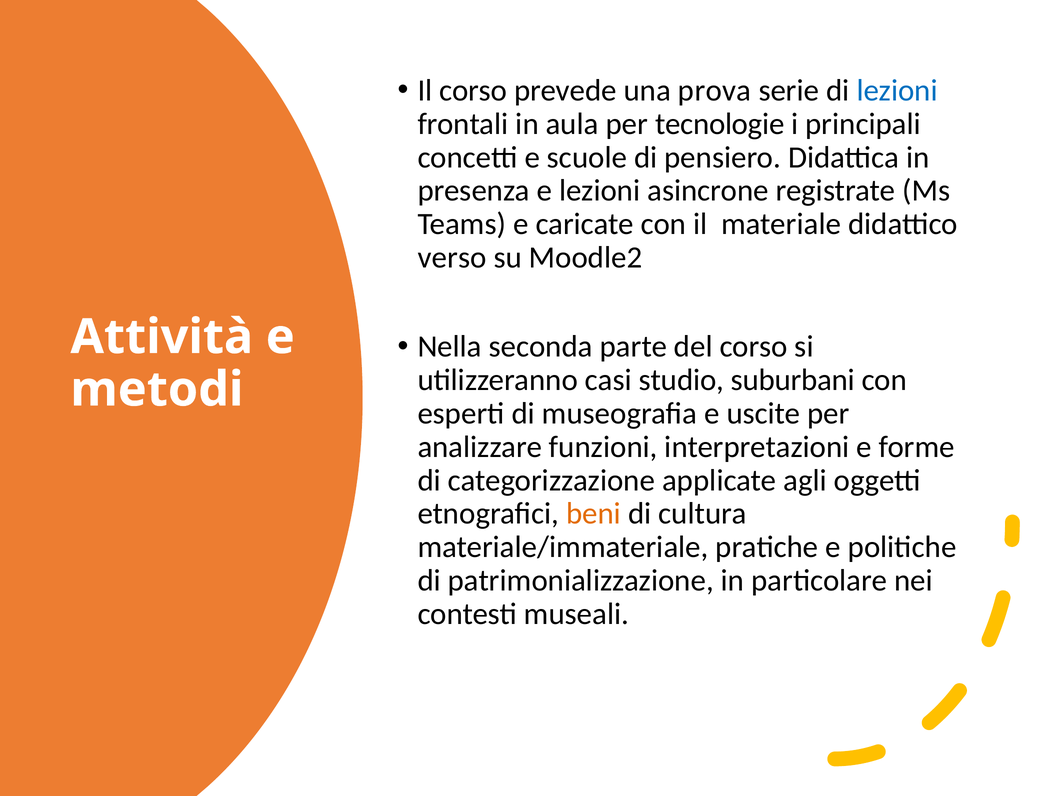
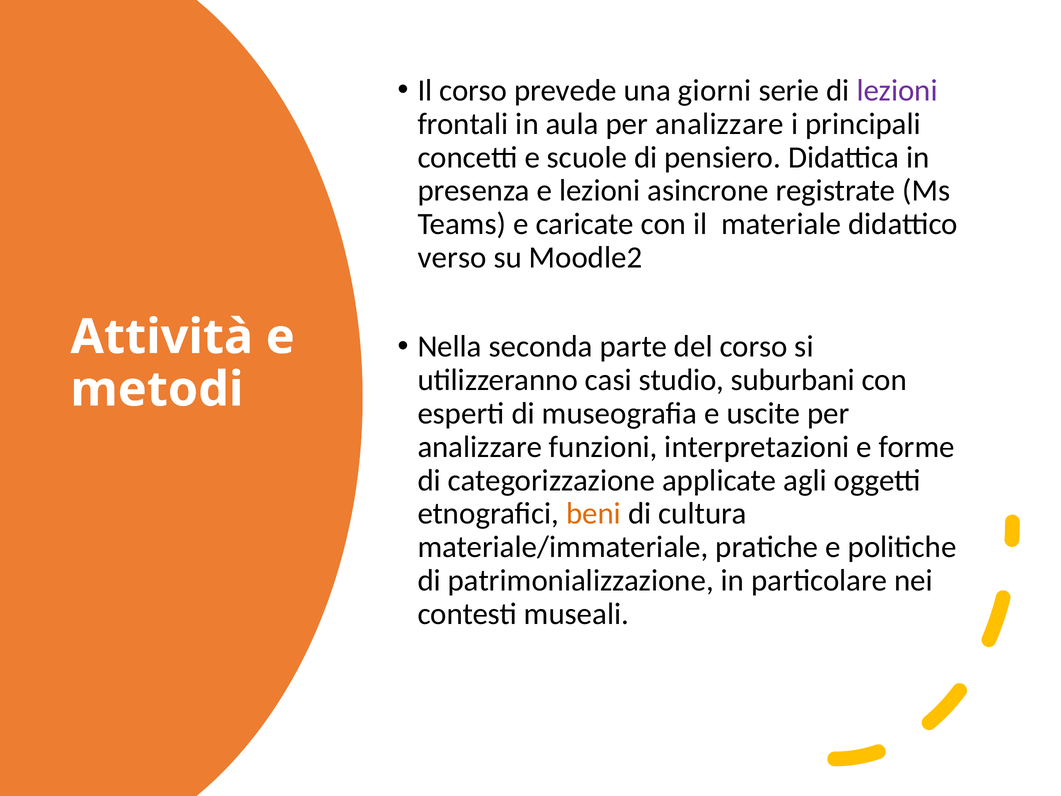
prova: prova -> giorni
lezioni at (897, 90) colour: blue -> purple
aula per tecnologie: tecnologie -> analizzare
